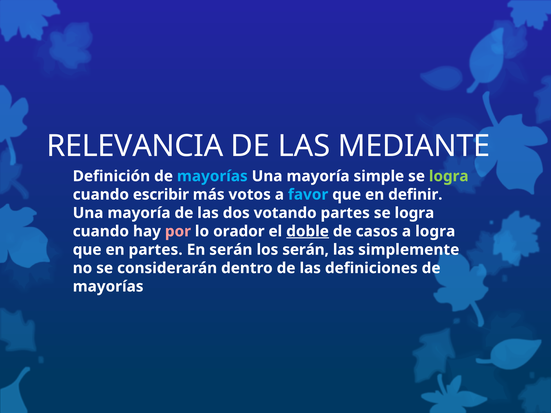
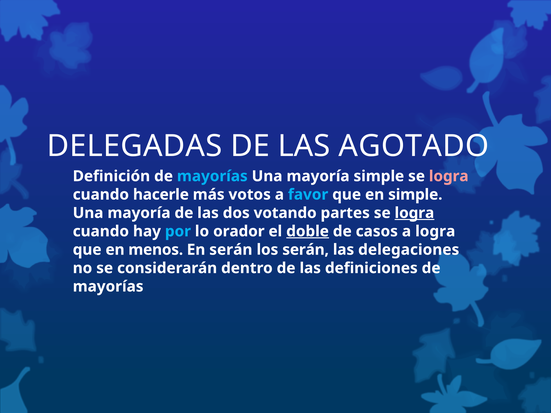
RELEVANCIA: RELEVANCIA -> DELEGADAS
MEDIANTE: MEDIANTE -> AGOTADO
logra at (449, 176) colour: light green -> pink
escribir: escribir -> hacerle
en definir: definir -> simple
logra at (414, 213) underline: none -> present
por colour: pink -> light blue
en partes: partes -> menos
simplemente: simplemente -> delegaciones
